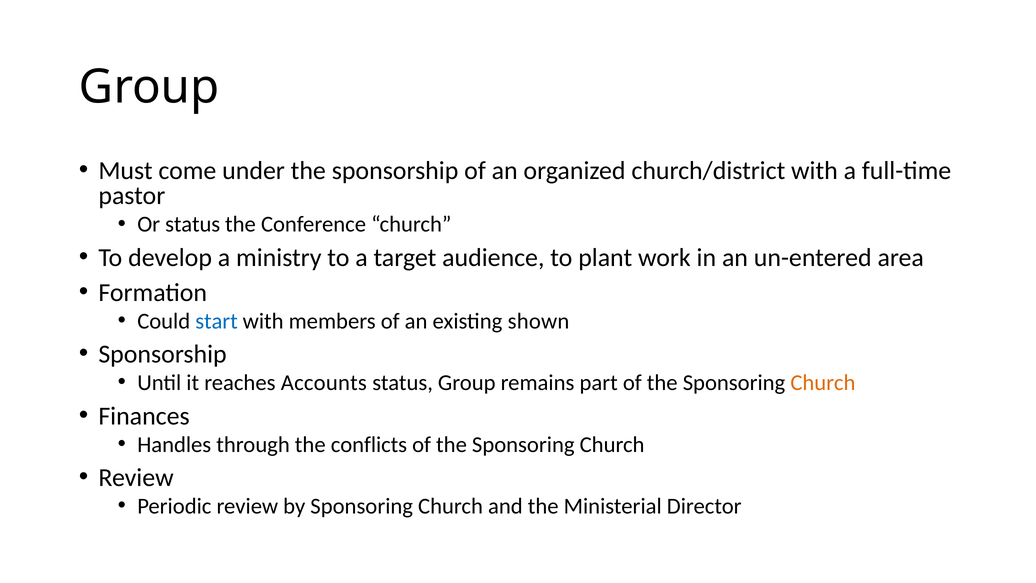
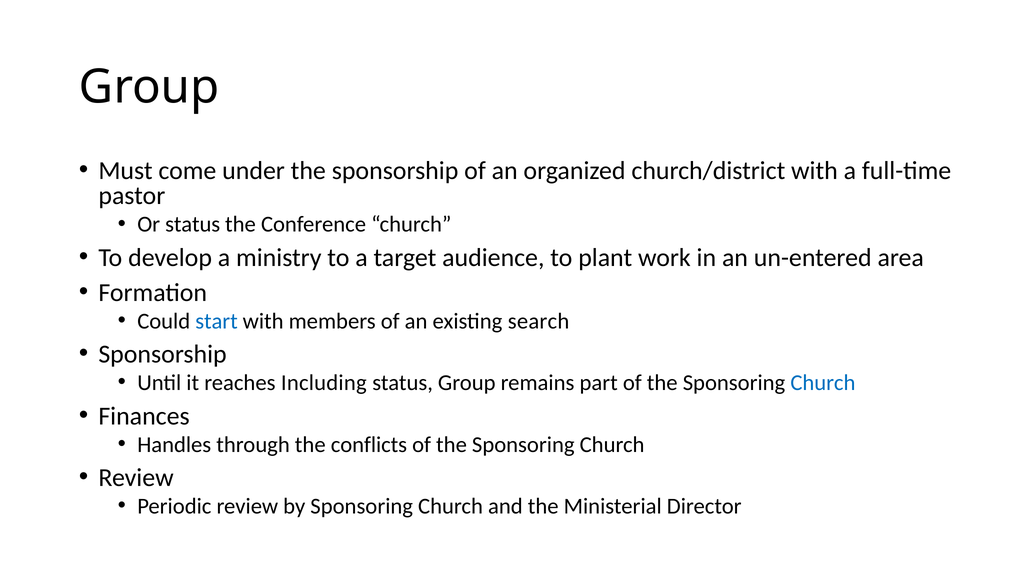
shown: shown -> search
Accounts: Accounts -> Including
Church at (823, 383) colour: orange -> blue
